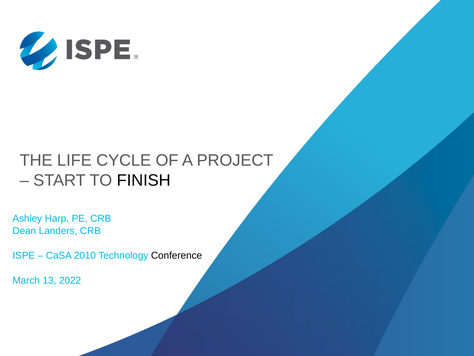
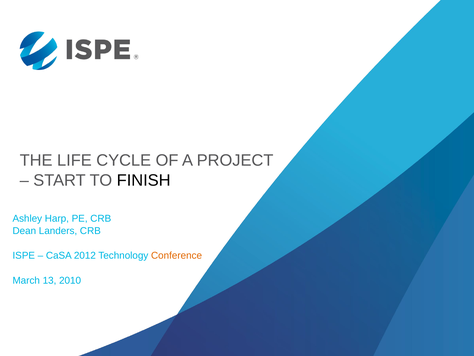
2010: 2010 -> 2012
Conference colour: black -> orange
2022: 2022 -> 2010
